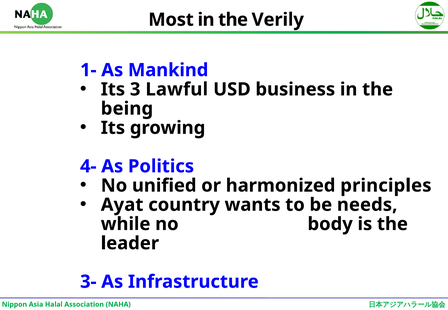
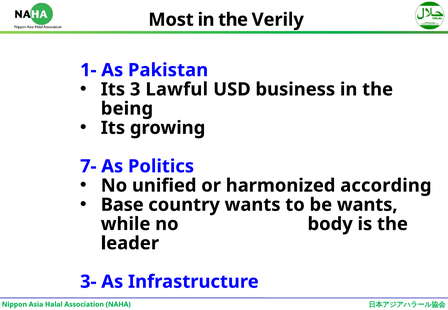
Mankind: Mankind -> Pakistan
4-: 4- -> 7-
principles: principles -> according
Ayat: Ayat -> Base
be needs: needs -> wants
